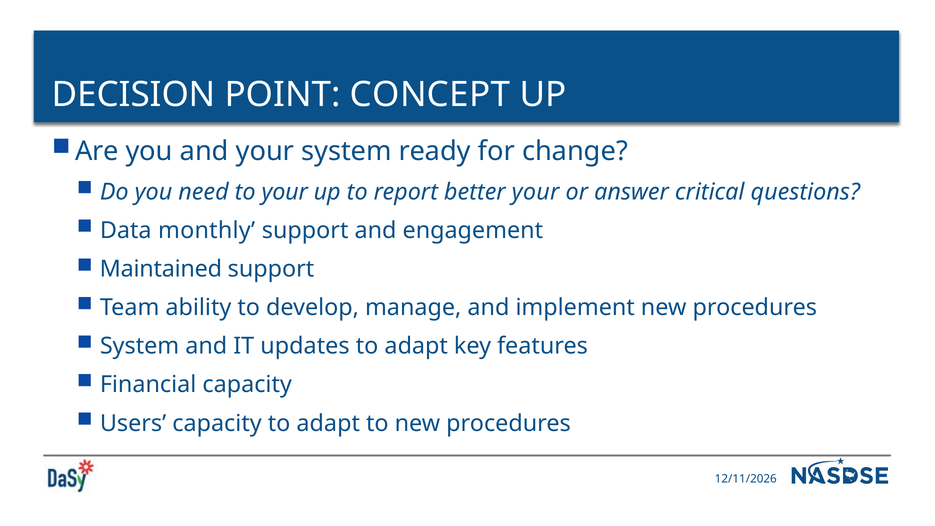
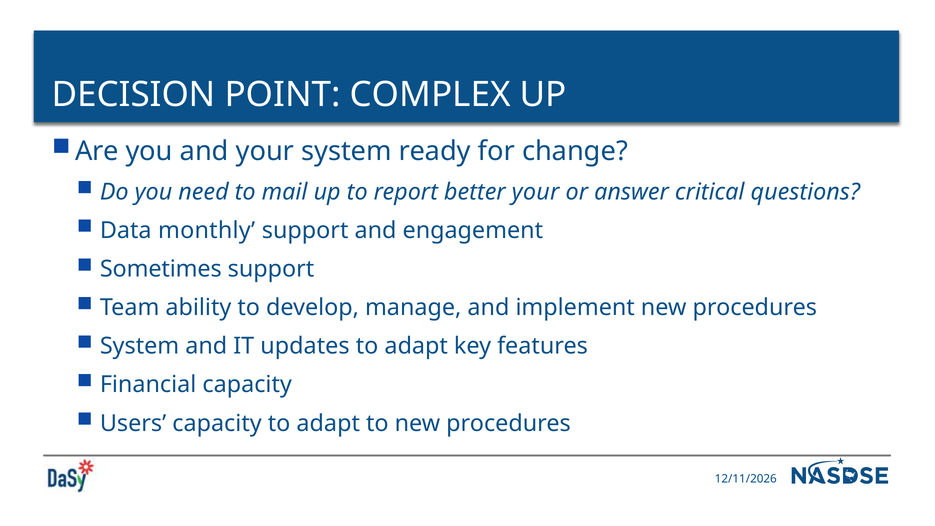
CONCEPT: CONCEPT -> COMPLEX
to your: your -> mail
Maintained: Maintained -> Sometimes
